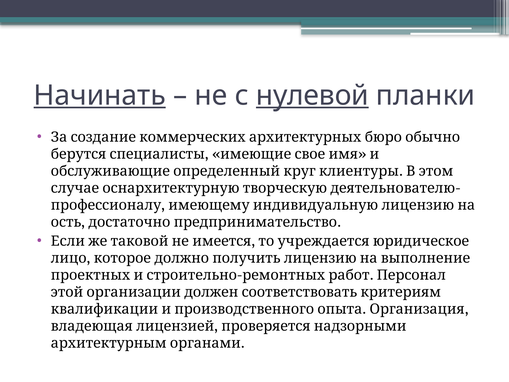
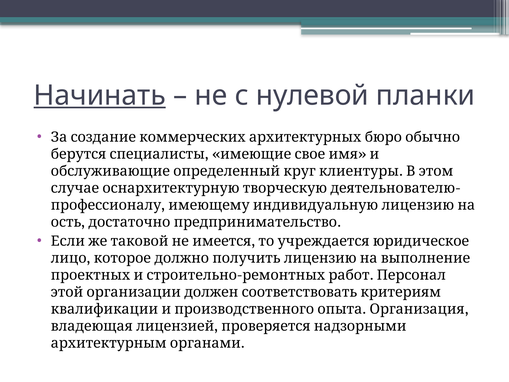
нулевой underline: present -> none
